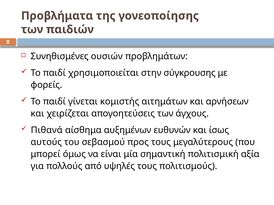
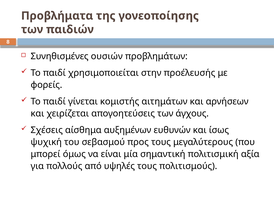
σύγκρουσης: σύγκρουσης -> προέλευσής
Πιθανά: Πιθανά -> Σχέσεις
αυτούς: αυτούς -> ψυχική
